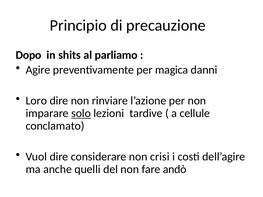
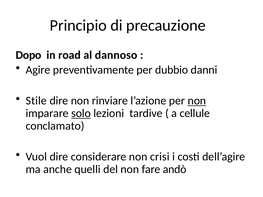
shits: shits -> road
parliamo: parliamo -> dannoso
magica: magica -> dubbio
Loro: Loro -> Stile
non at (197, 101) underline: none -> present
